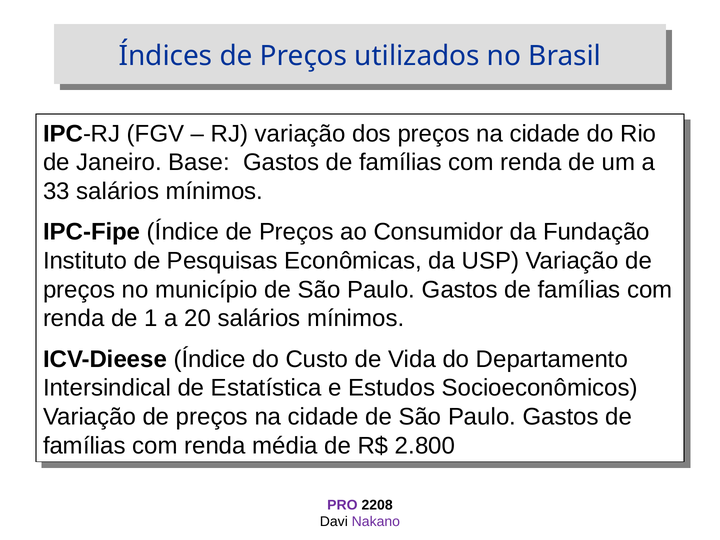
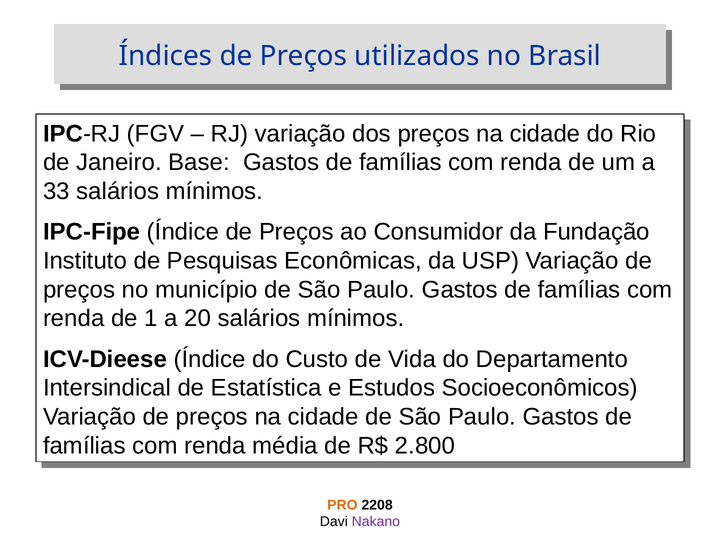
PRO colour: purple -> orange
